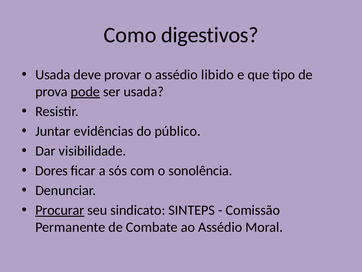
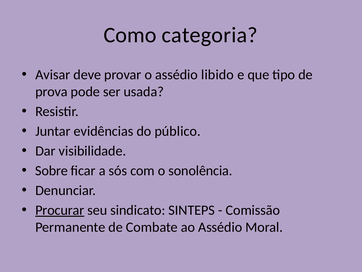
digestivos: digestivos -> categoria
Usada at (53, 75): Usada -> Avisar
pode underline: present -> none
Dores: Dores -> Sobre
